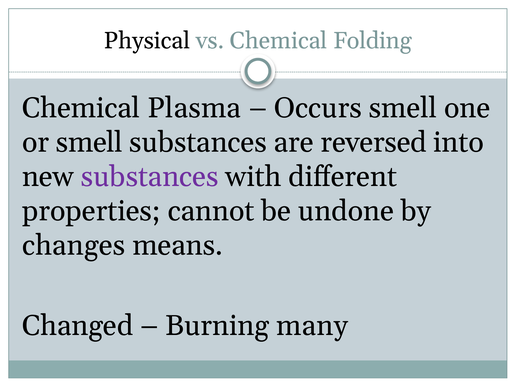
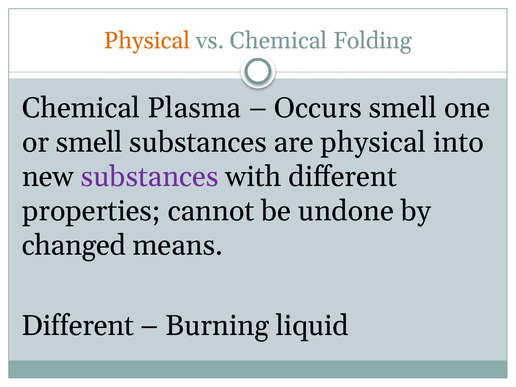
Physical at (147, 41) colour: black -> orange
are reversed: reversed -> physical
changes: changes -> changed
Changed at (78, 326): Changed -> Different
many: many -> liquid
